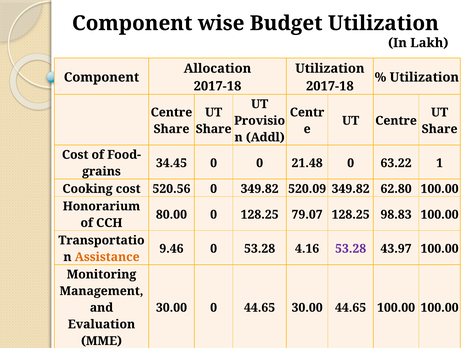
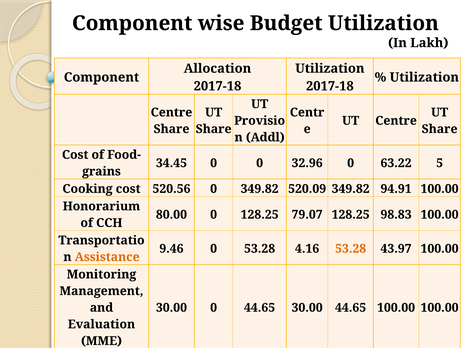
21.48: 21.48 -> 32.96
1: 1 -> 5
62.80: 62.80 -> 94.91
53.28 at (351, 249) colour: purple -> orange
